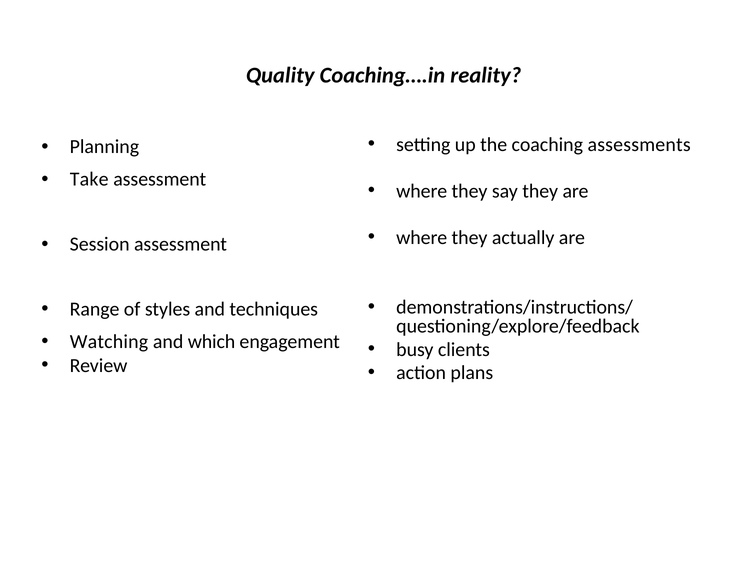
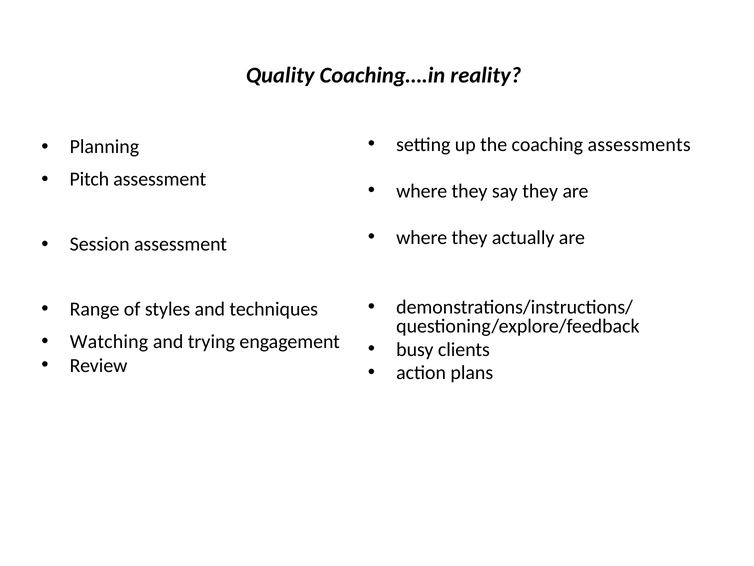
Take: Take -> Pitch
which: which -> trying
